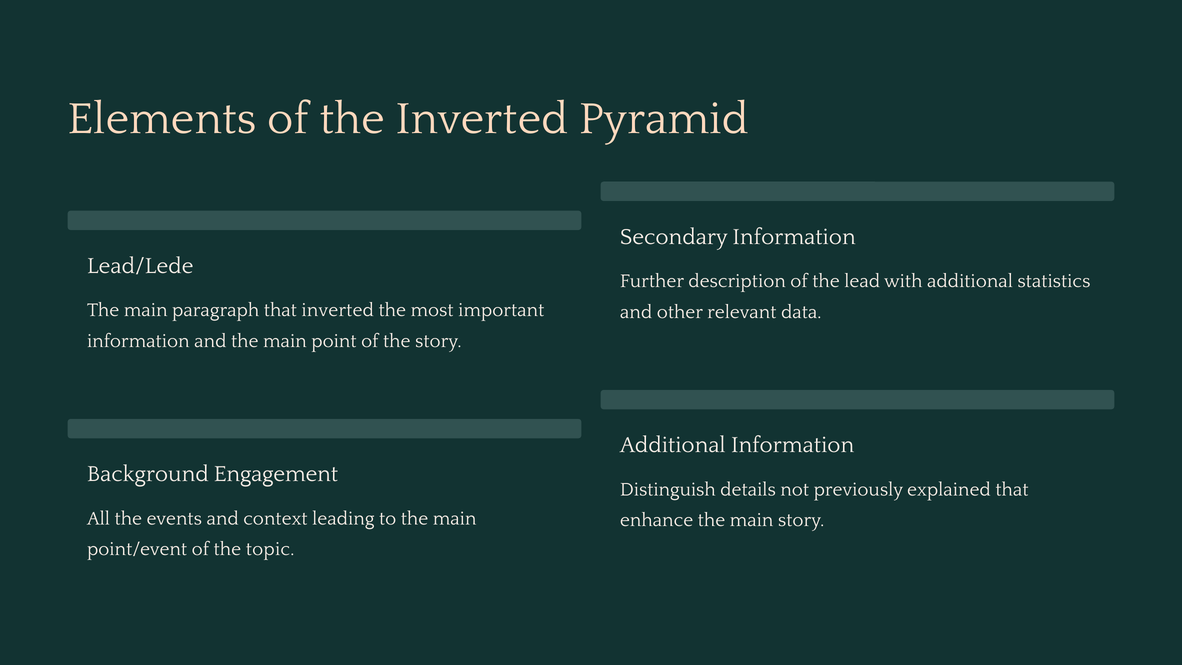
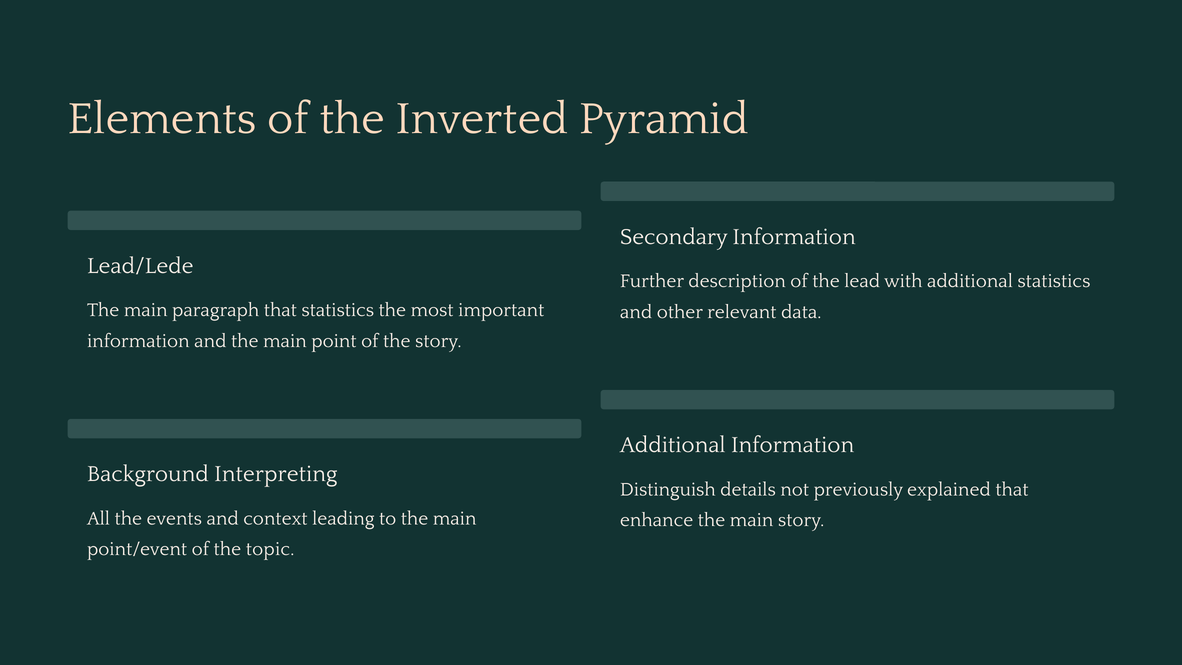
that inverted: inverted -> statistics
Engagement: Engagement -> Interpreting
